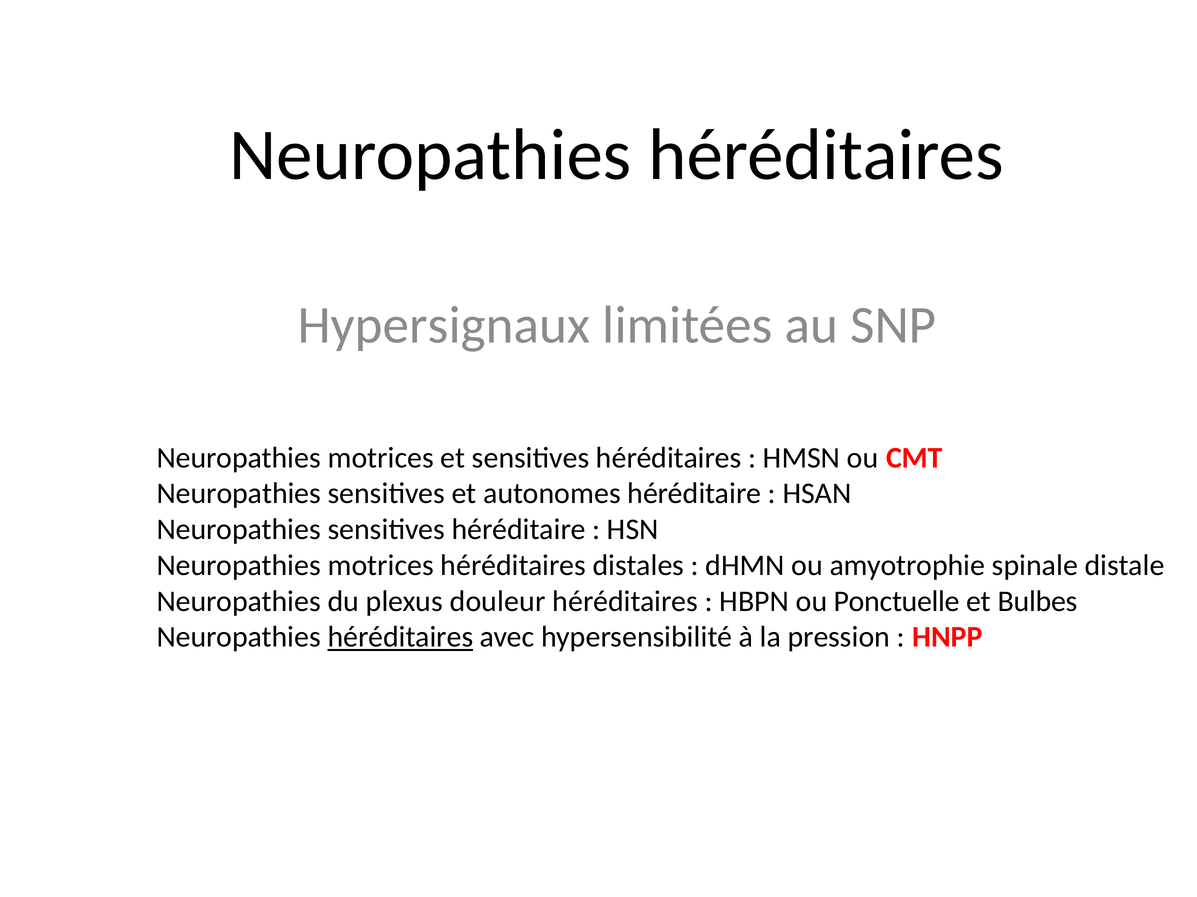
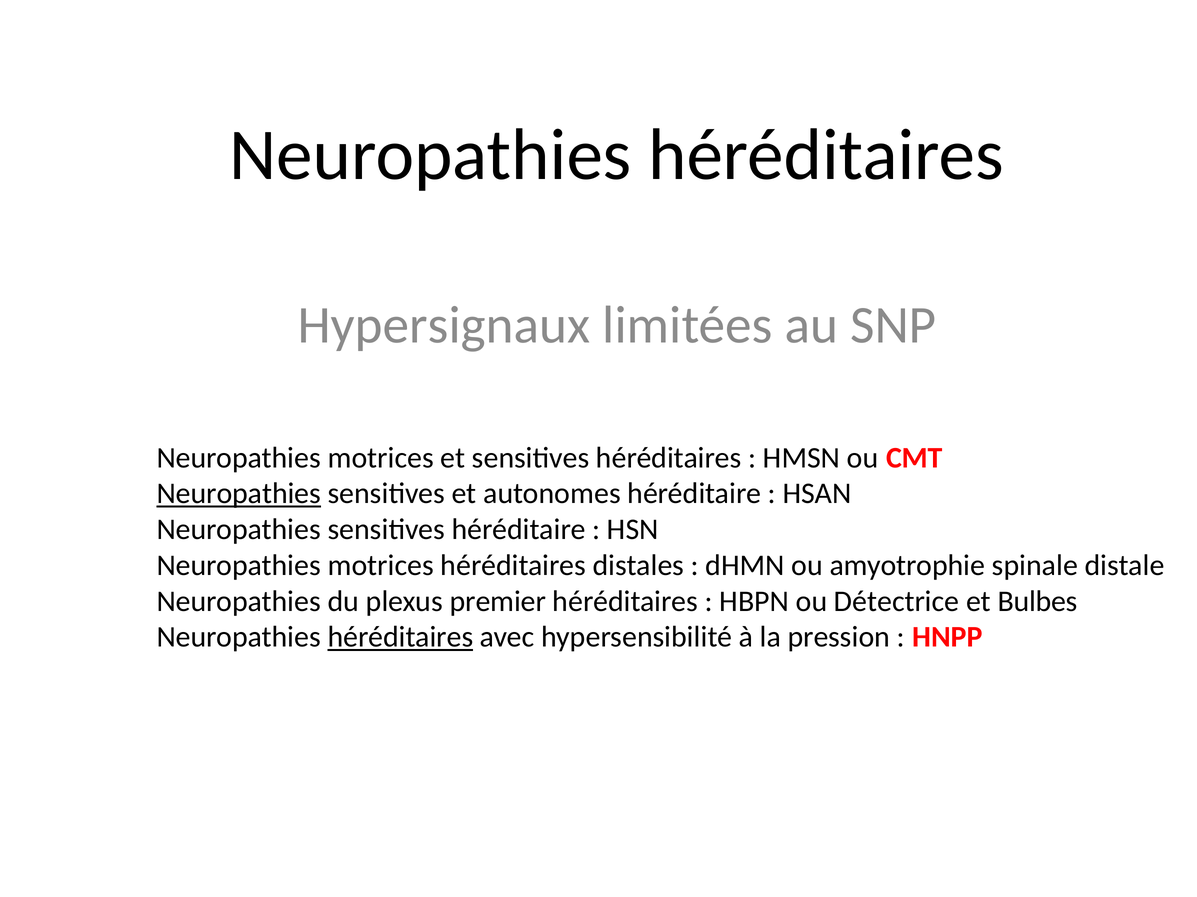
Neuropathies at (239, 494) underline: none -> present
douleur: douleur -> premier
Ponctuelle: Ponctuelle -> Détectrice
